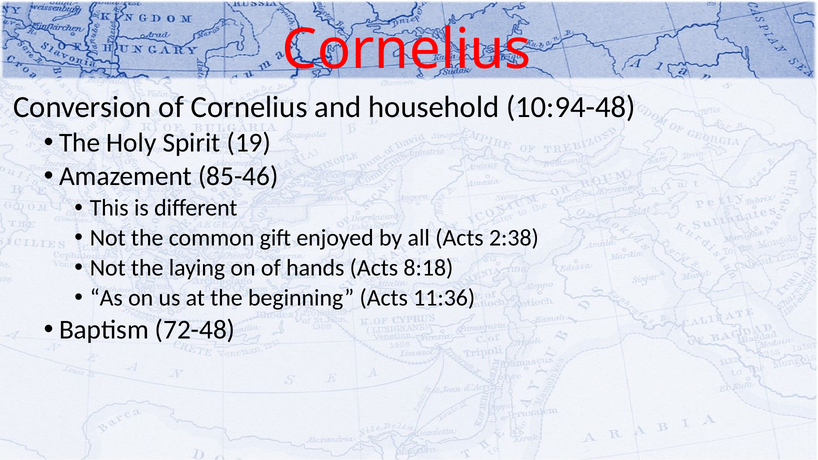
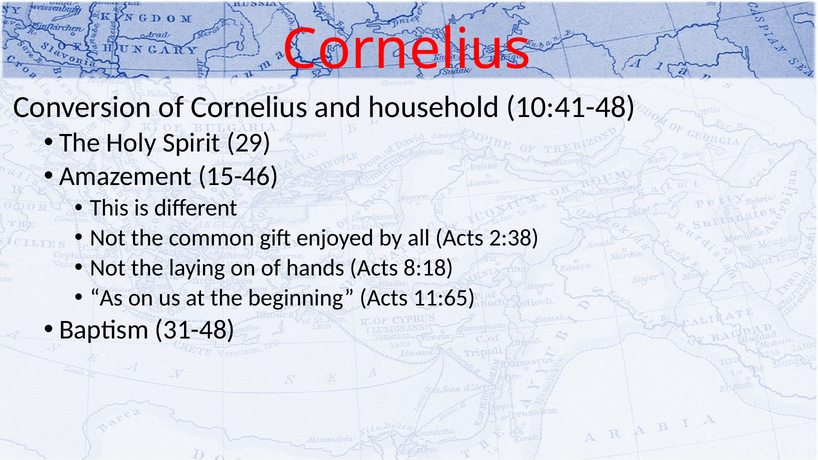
10:94-48: 10:94-48 -> 10:41-48
19: 19 -> 29
85-46: 85-46 -> 15-46
11:36: 11:36 -> 11:65
72-48: 72-48 -> 31-48
